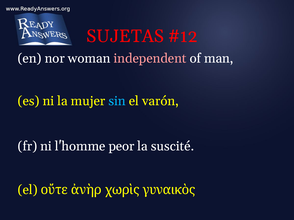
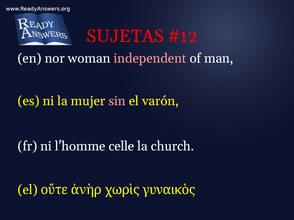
sin colour: light blue -> pink
peor: peor -> celle
suscité: suscité -> church
